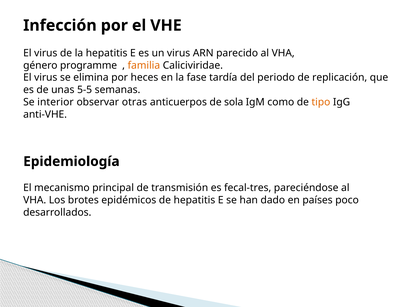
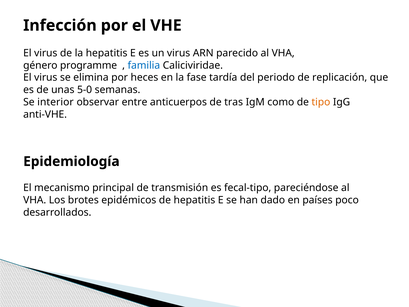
familia colour: orange -> blue
5-5: 5-5 -> 5-0
otras: otras -> entre
sola: sola -> tras
fecal-tres: fecal-tres -> fecal-tipo
